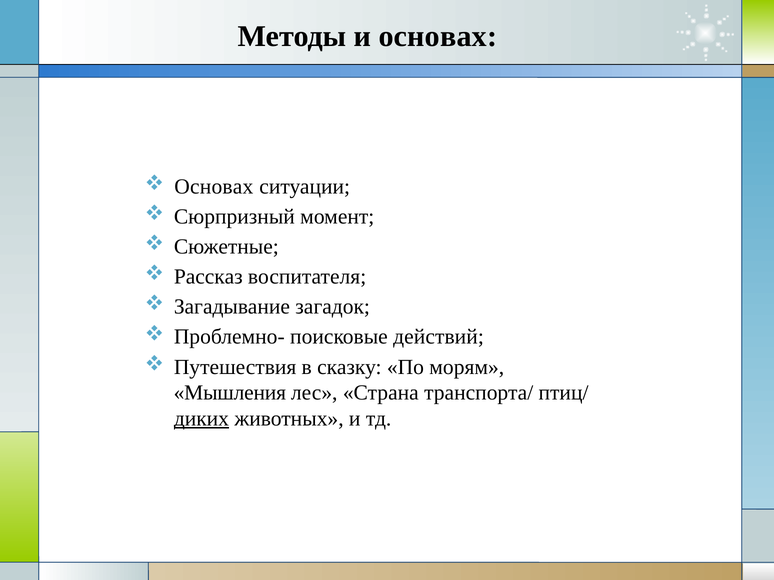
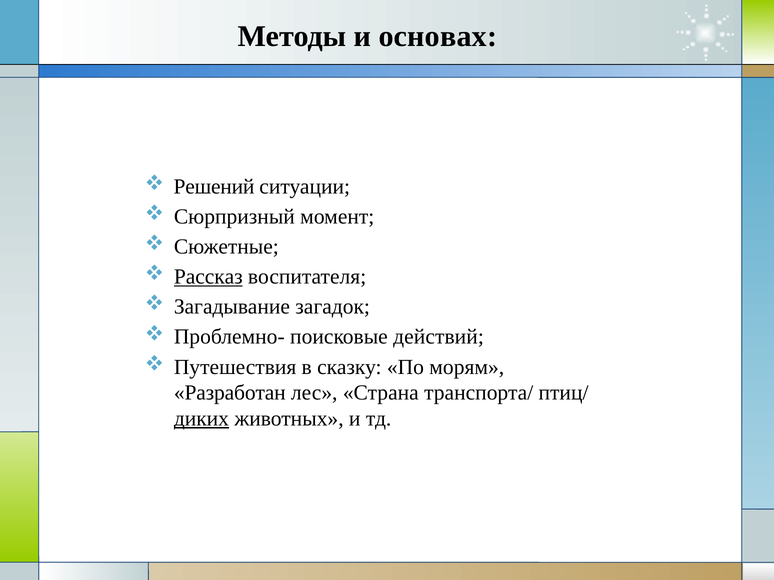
Основах at (214, 187): Основах -> Решений
Рассказ underline: none -> present
Мышления: Мышления -> Разработан
